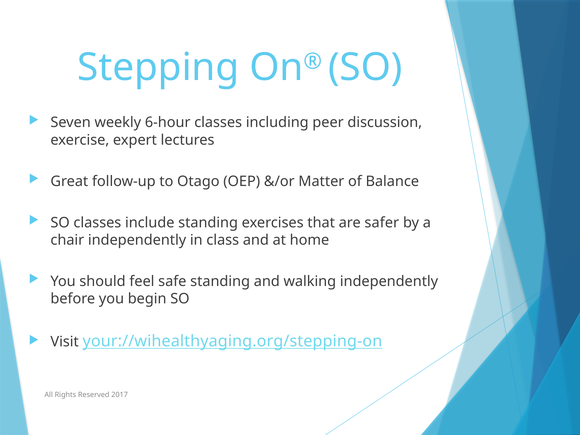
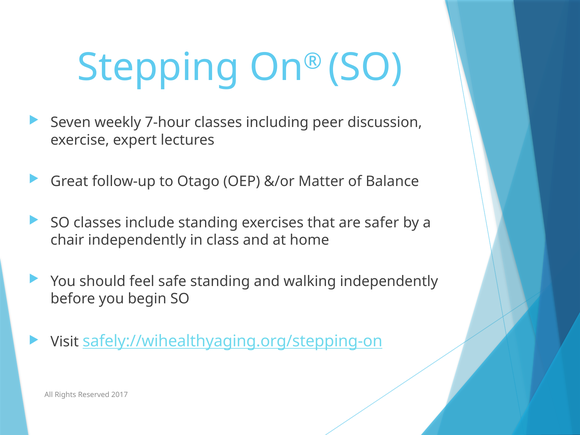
6-hour: 6-hour -> 7-hour
your://wihealthyaging.org/stepping-on: your://wihealthyaging.org/stepping-on -> safely://wihealthyaging.org/stepping-on
